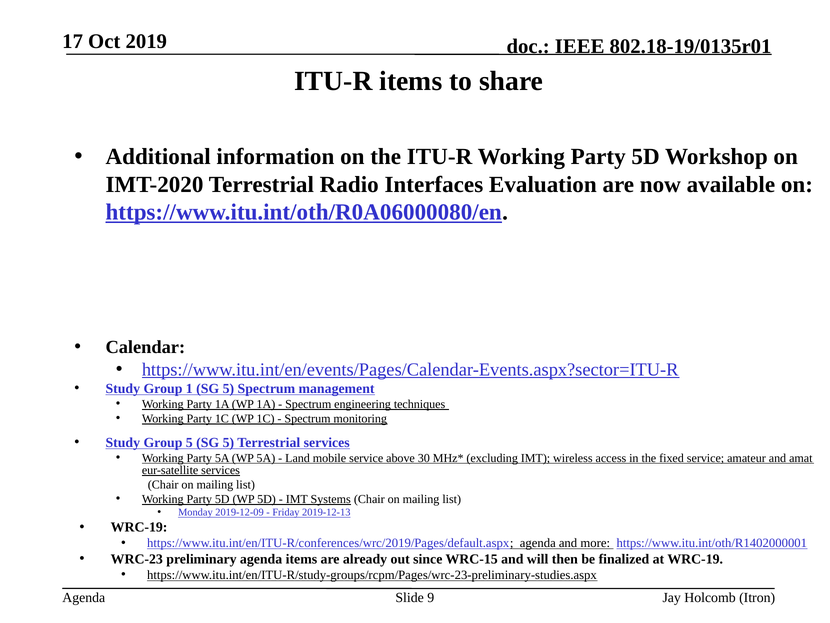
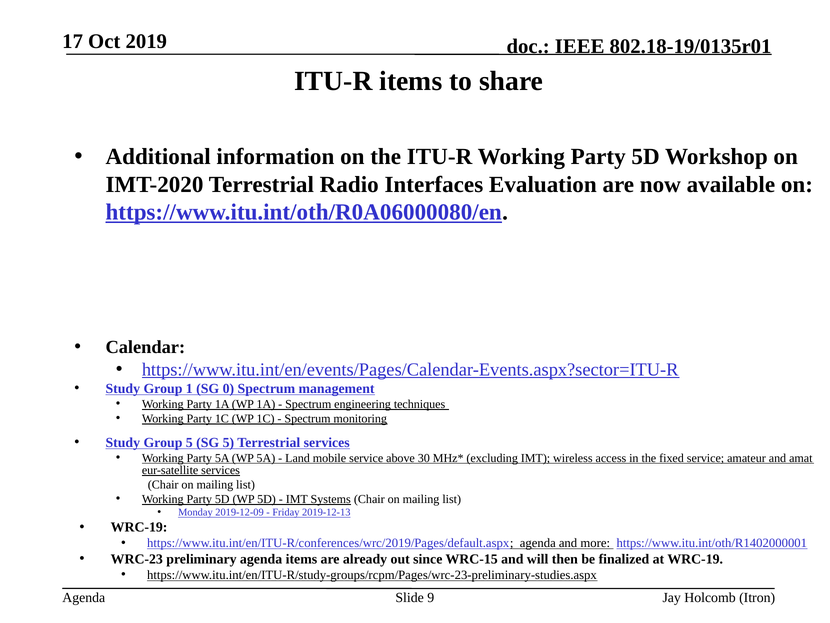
1 SG 5: 5 -> 0
